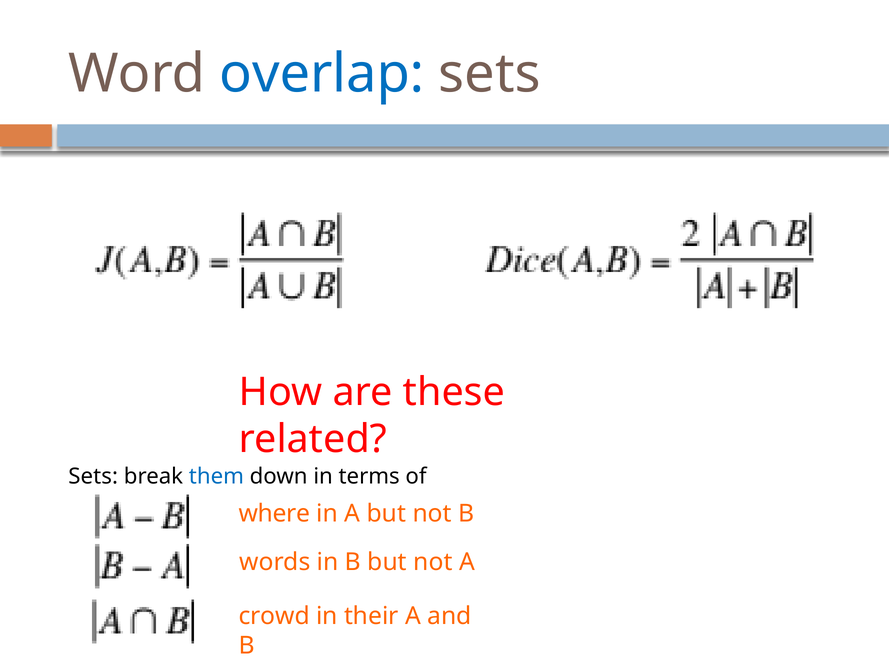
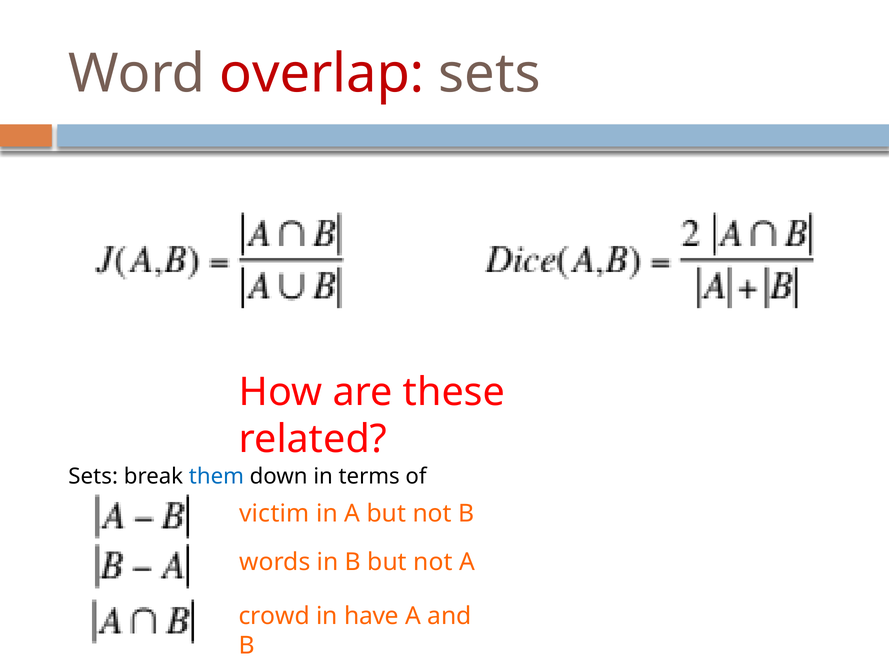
overlap colour: blue -> red
where: where -> victim
their: their -> have
